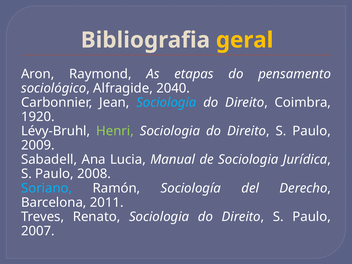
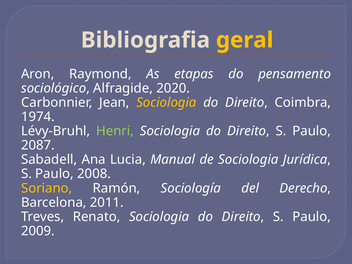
2040: 2040 -> 2020
Sociologia at (166, 103) colour: light blue -> yellow
1920: 1920 -> 1974
2009: 2009 -> 2087
Soriano colour: light blue -> yellow
2007: 2007 -> 2009
